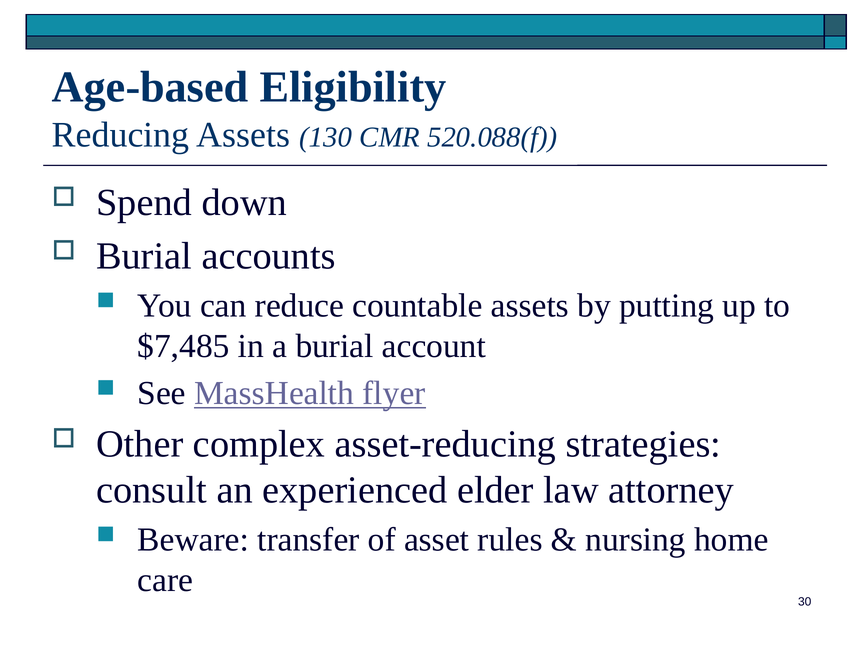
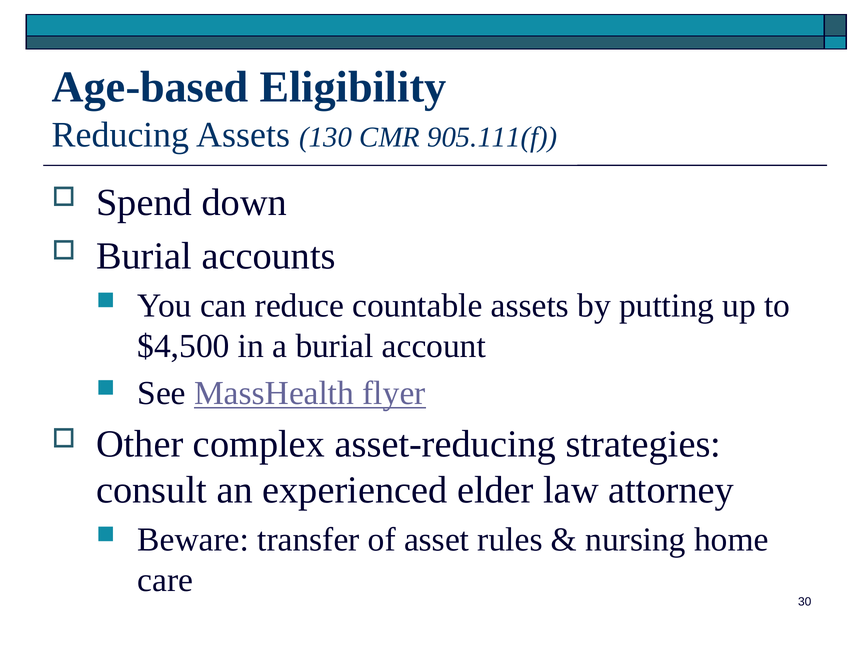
520.088(f: 520.088(f -> 905.111(f
$7,485: $7,485 -> $4,500
